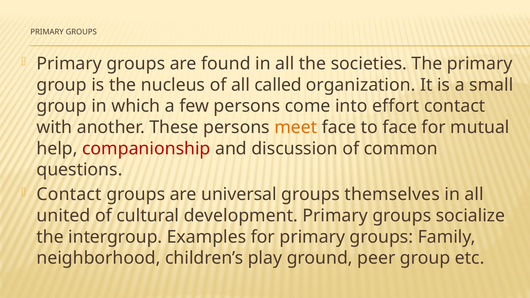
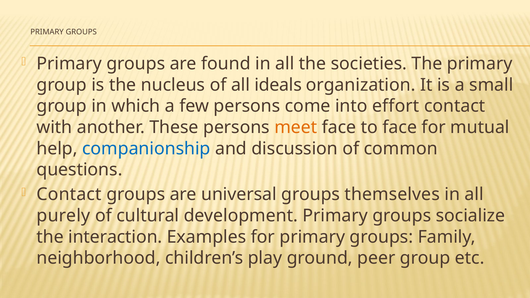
called: called -> ideals
companionship colour: red -> blue
united: united -> purely
intergroup: intergroup -> interaction
